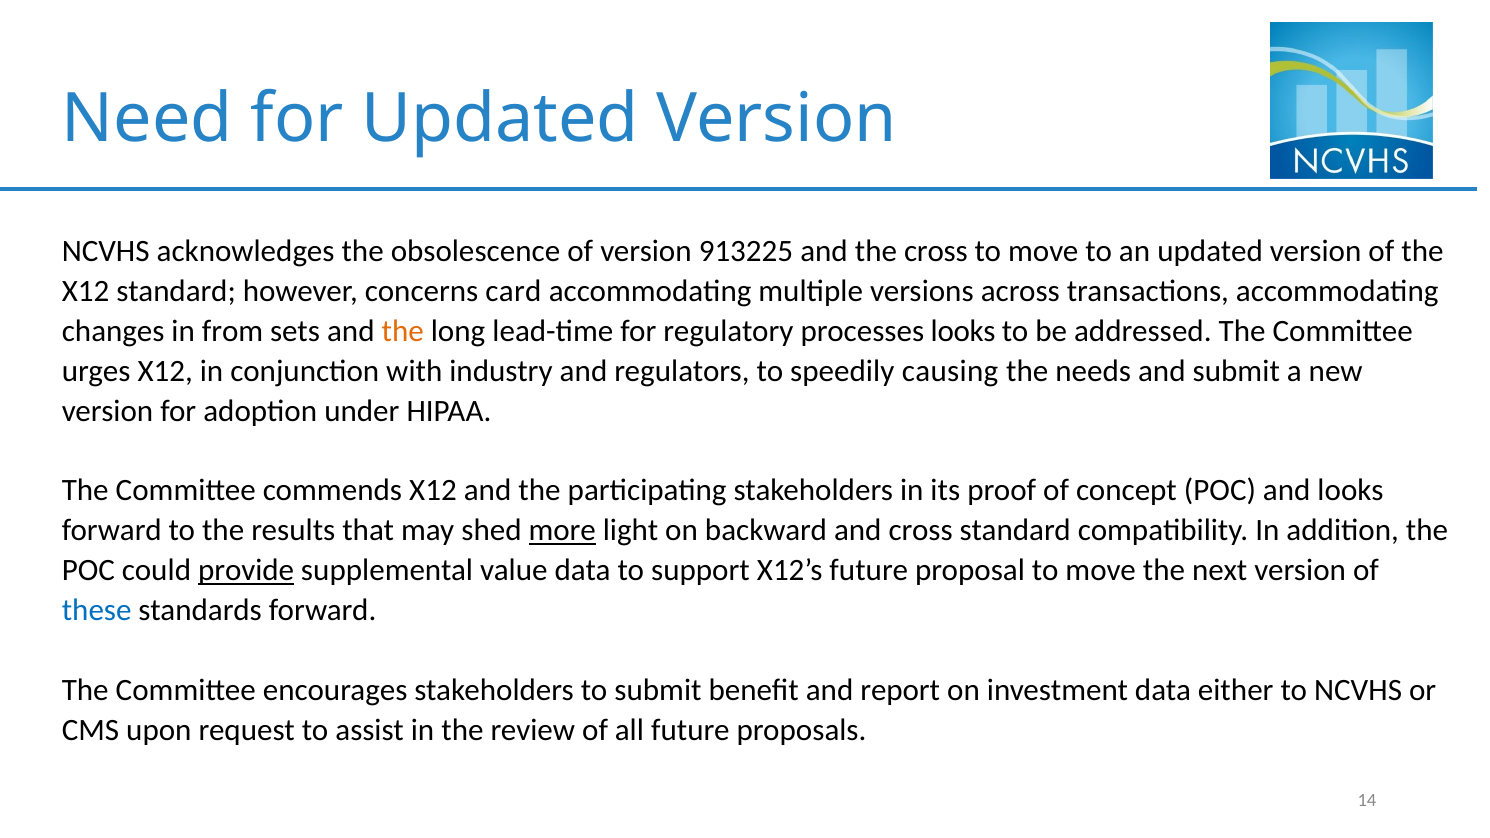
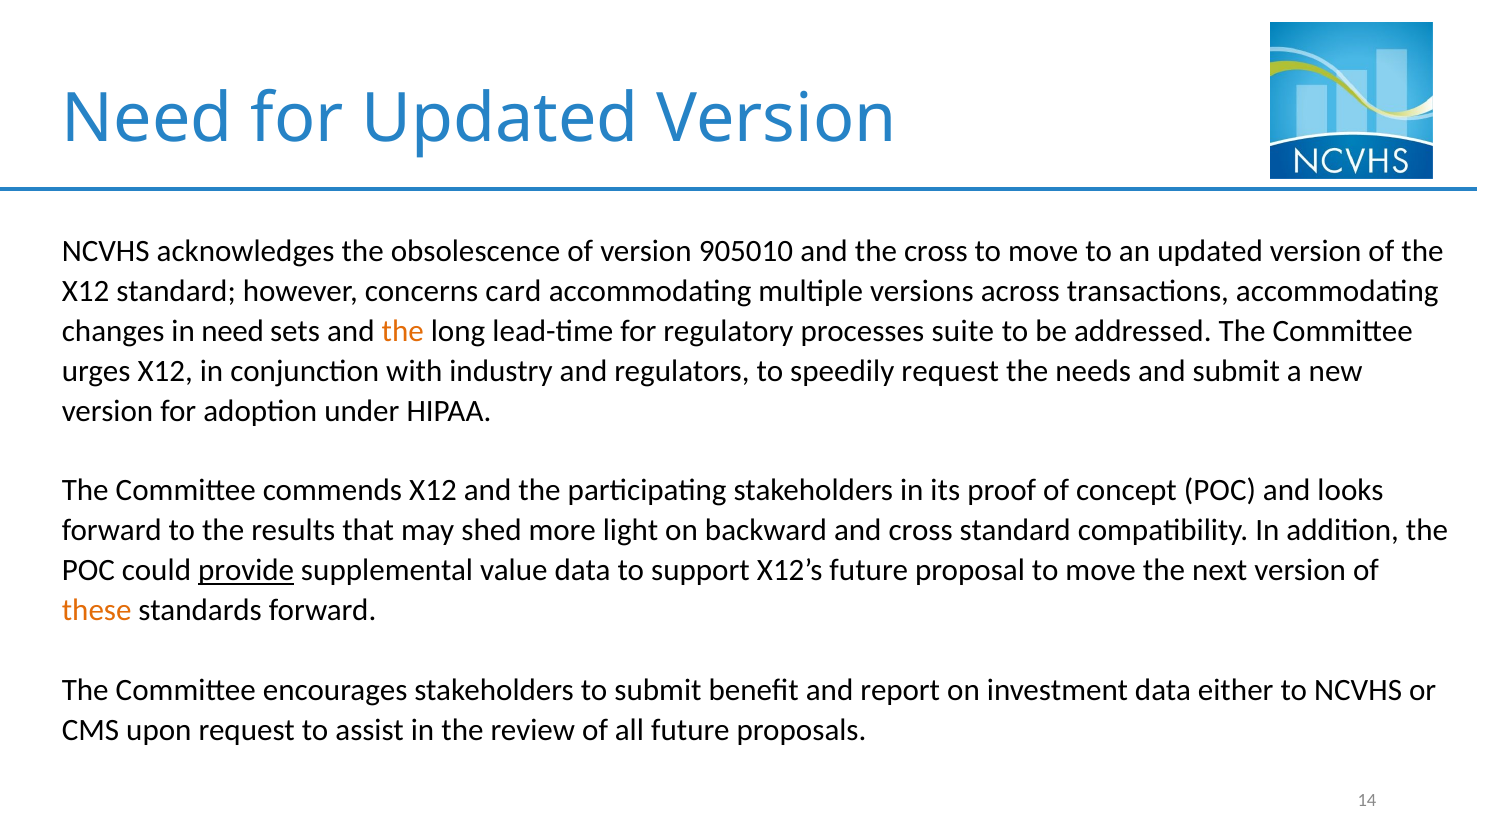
913225: 913225 -> 905010
in from: from -> need
processes looks: looks -> suite
speedily causing: causing -> request
more underline: present -> none
these colour: blue -> orange
